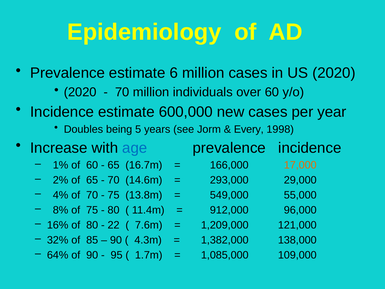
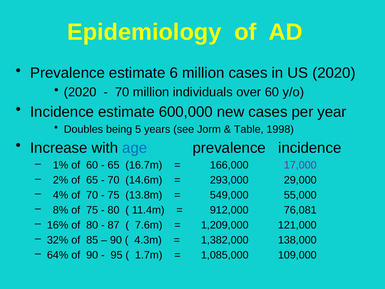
Every: Every -> Table
17,000 colour: orange -> purple
96,000: 96,000 -> 76,081
22: 22 -> 87
